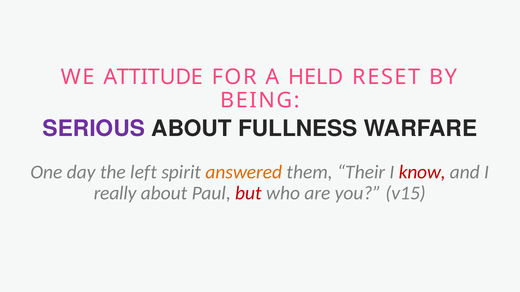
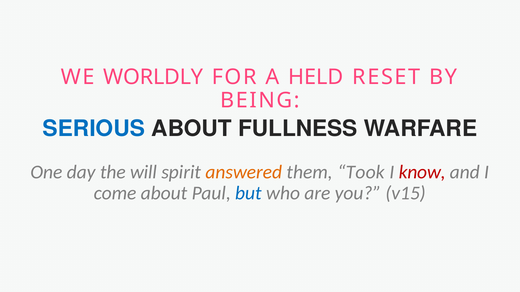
ATTITUDE: ATTITUDE -> WORLDLY
SERIOUS colour: purple -> blue
left: left -> will
Their: Their -> Took
really: really -> come
but colour: red -> blue
